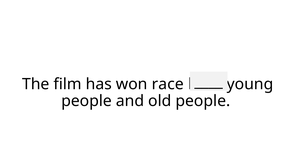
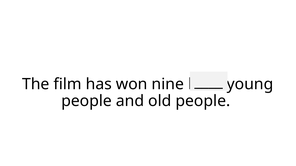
race: race -> nine
